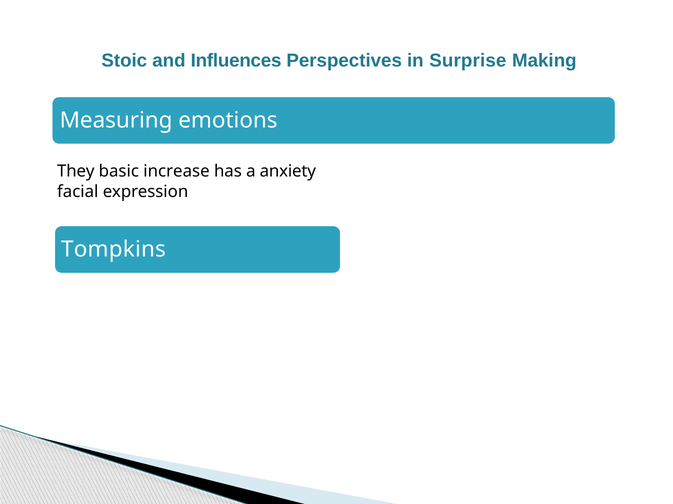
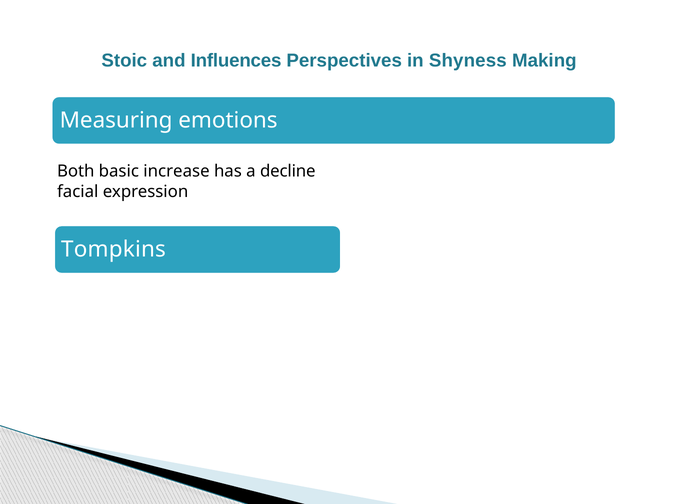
Surprise: Surprise -> Shyness
They: They -> Both
anxiety: anxiety -> decline
